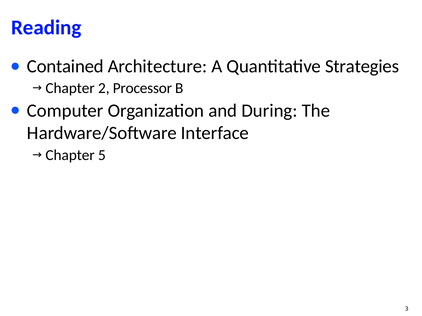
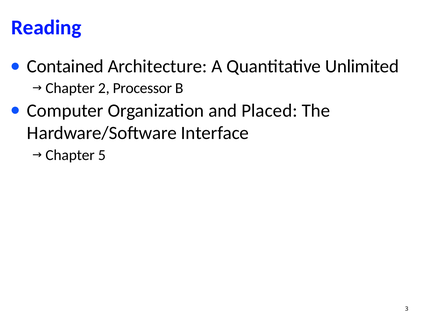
Strategies: Strategies -> Unlimited
During: During -> Placed
